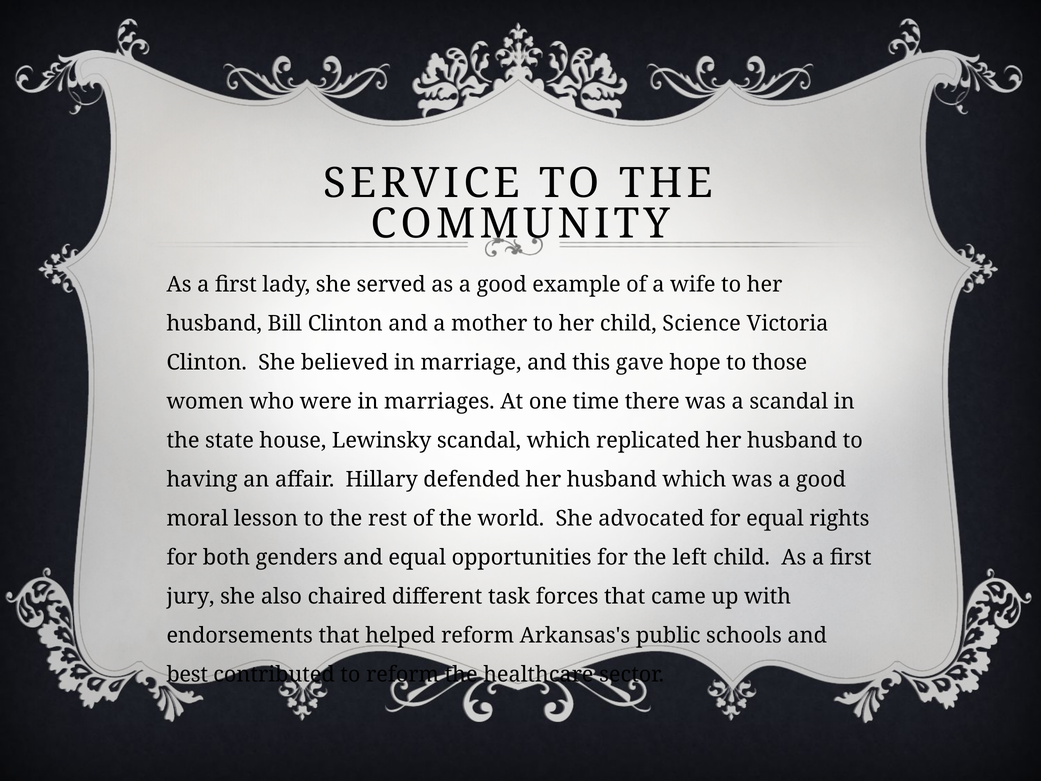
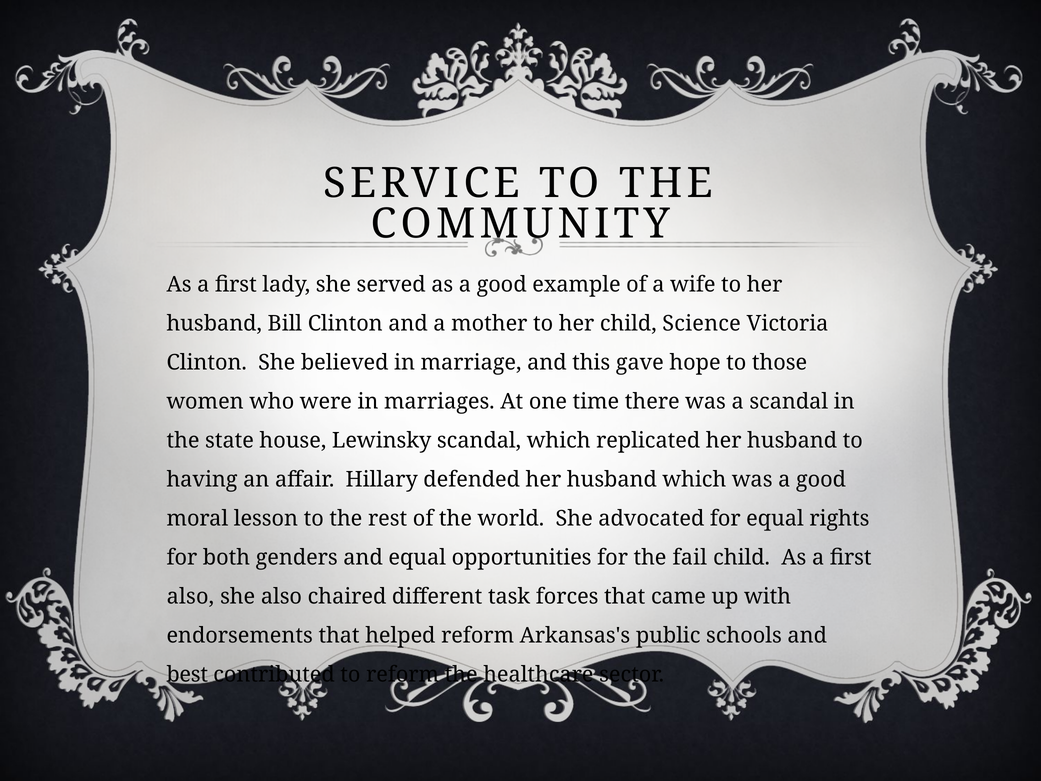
left: left -> fail
jury at (191, 596): jury -> also
